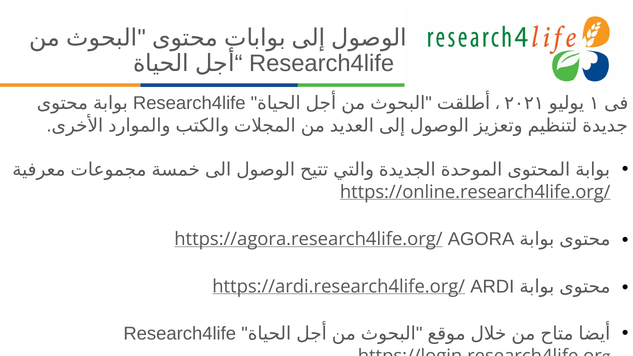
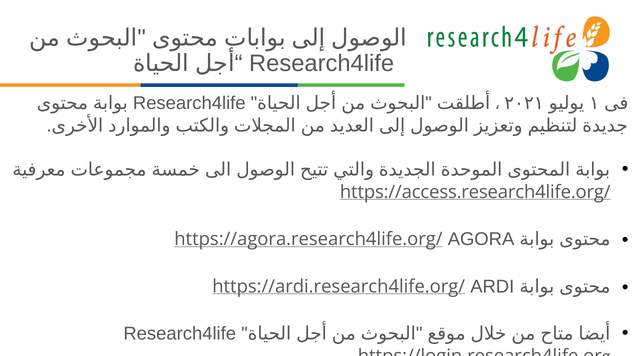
https://online.research4life.org/: https://online.research4life.org/ -> https://access.research4life.org/
